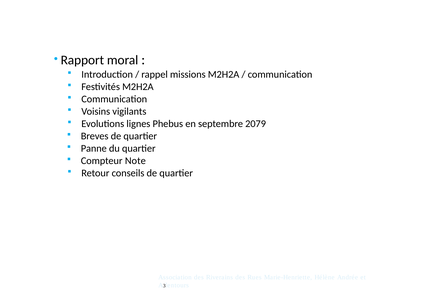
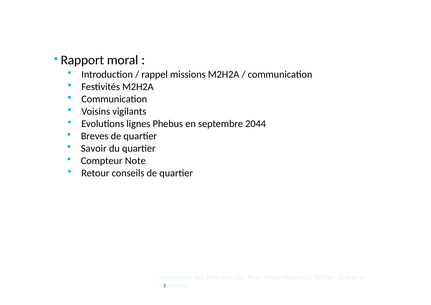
2079: 2079 -> 2044
Panne: Panne -> Savoir
